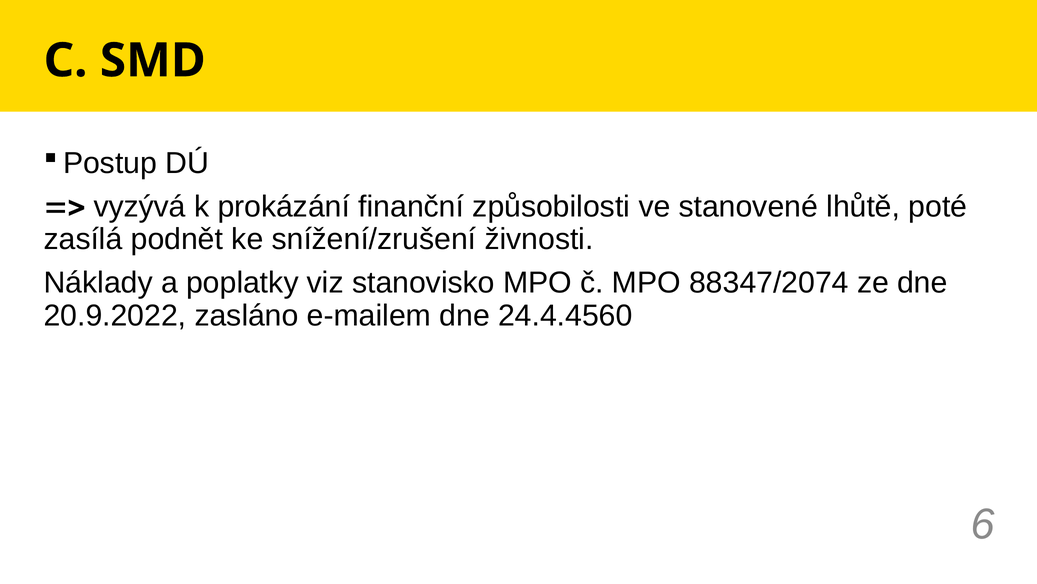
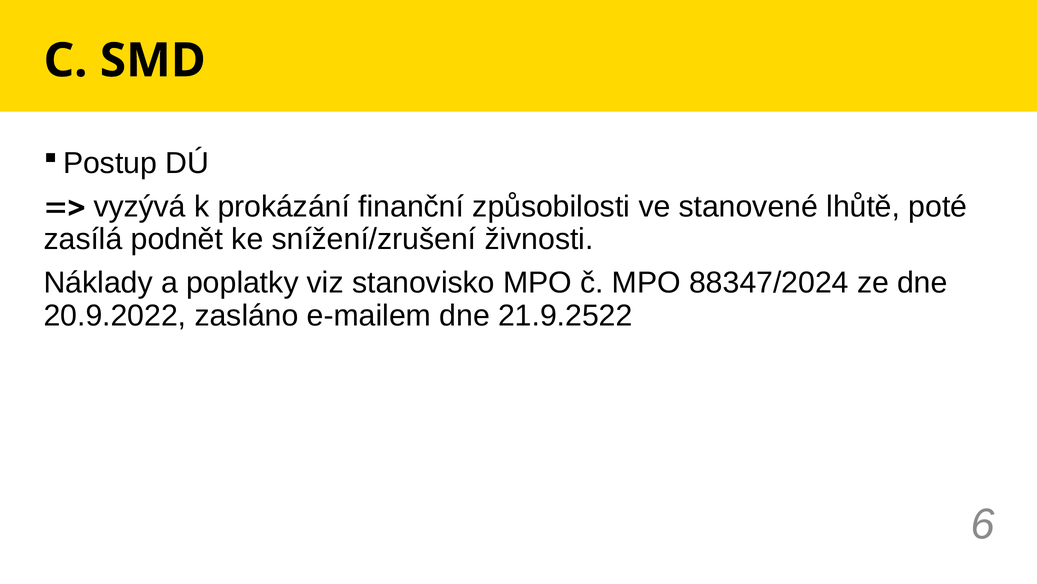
88347/2074: 88347/2074 -> 88347/2024
24.4.4560: 24.4.4560 -> 21.9.2522
